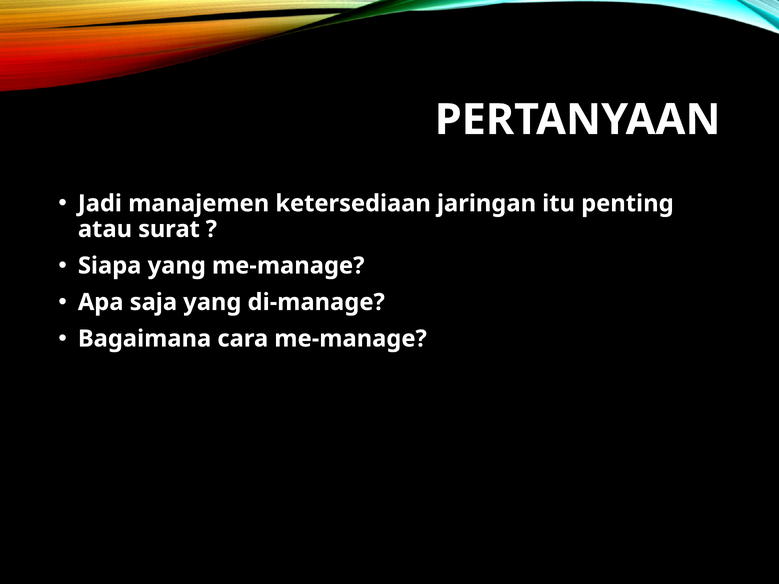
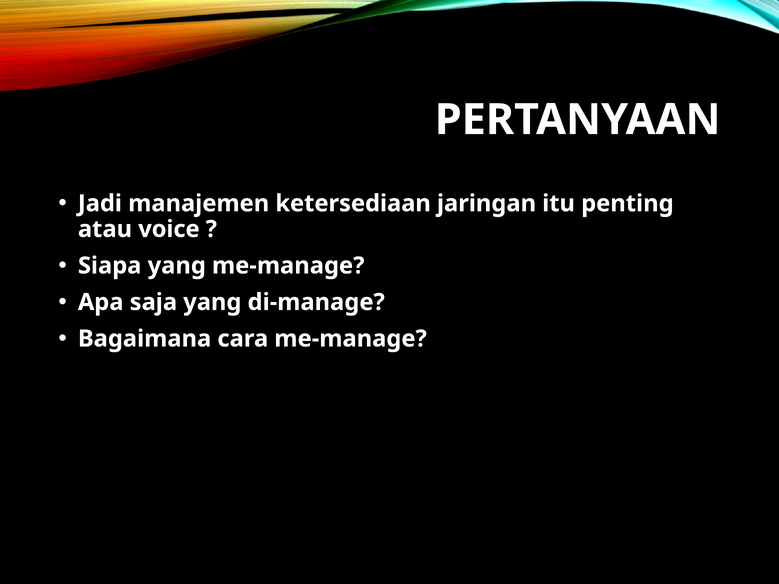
surat: surat -> voice
